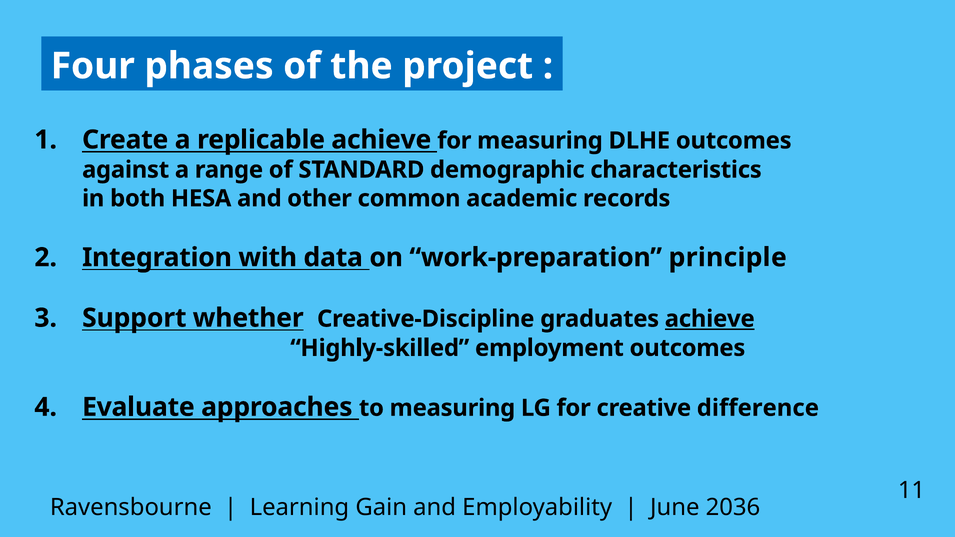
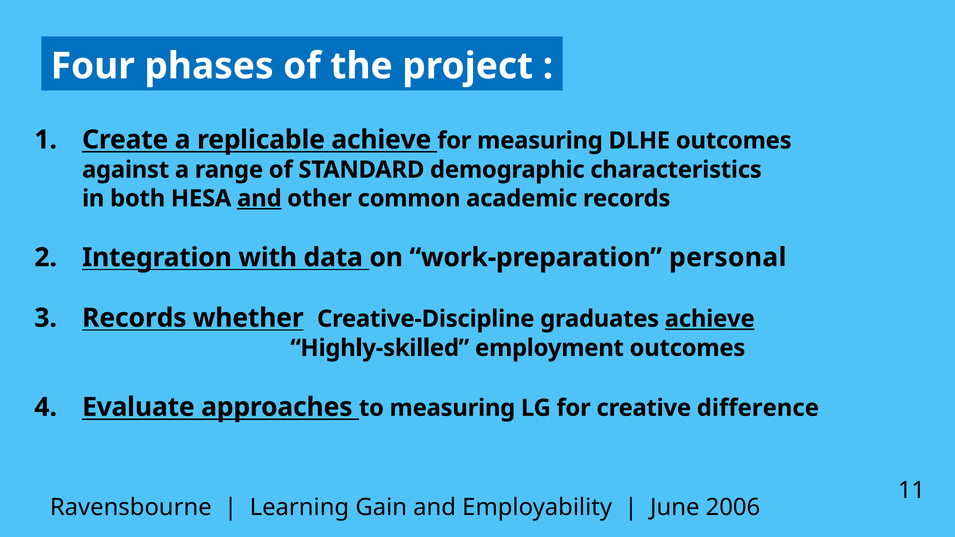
and at (259, 198) underline: none -> present
principle: principle -> personal
Support at (134, 318): Support -> Records
2036: 2036 -> 2006
